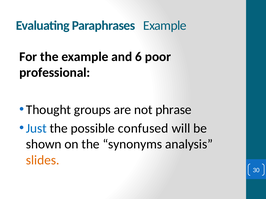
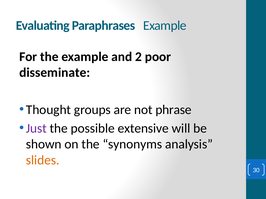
6: 6 -> 2
professional: professional -> disseminate
Just colour: blue -> purple
confused: confused -> extensive
